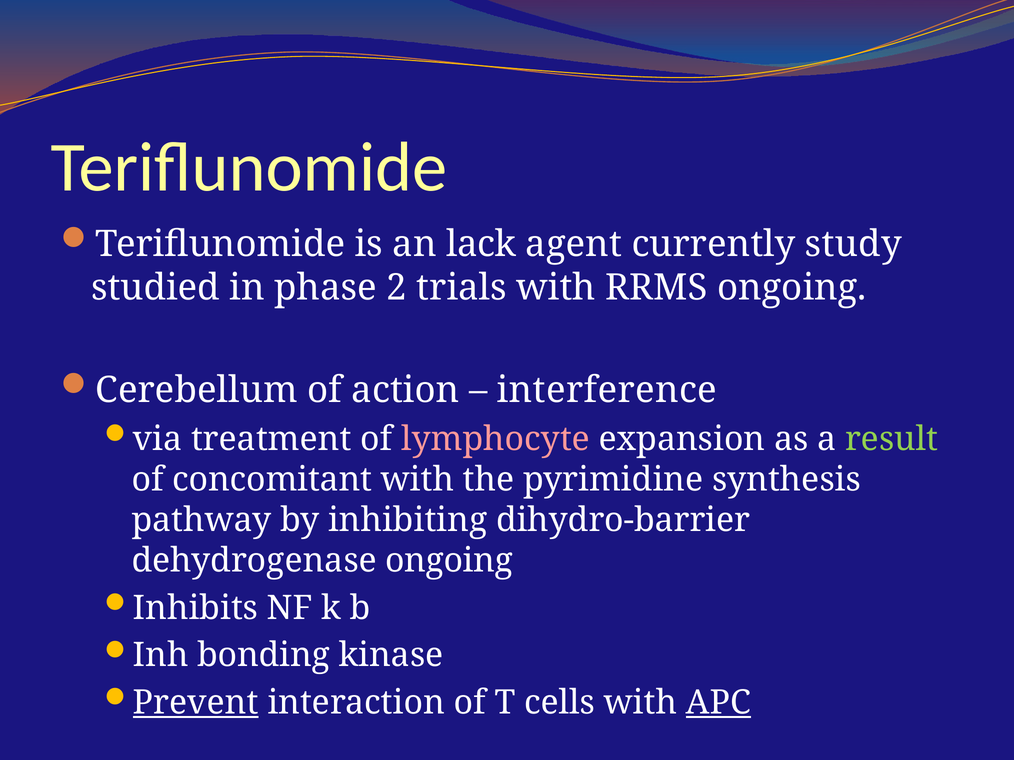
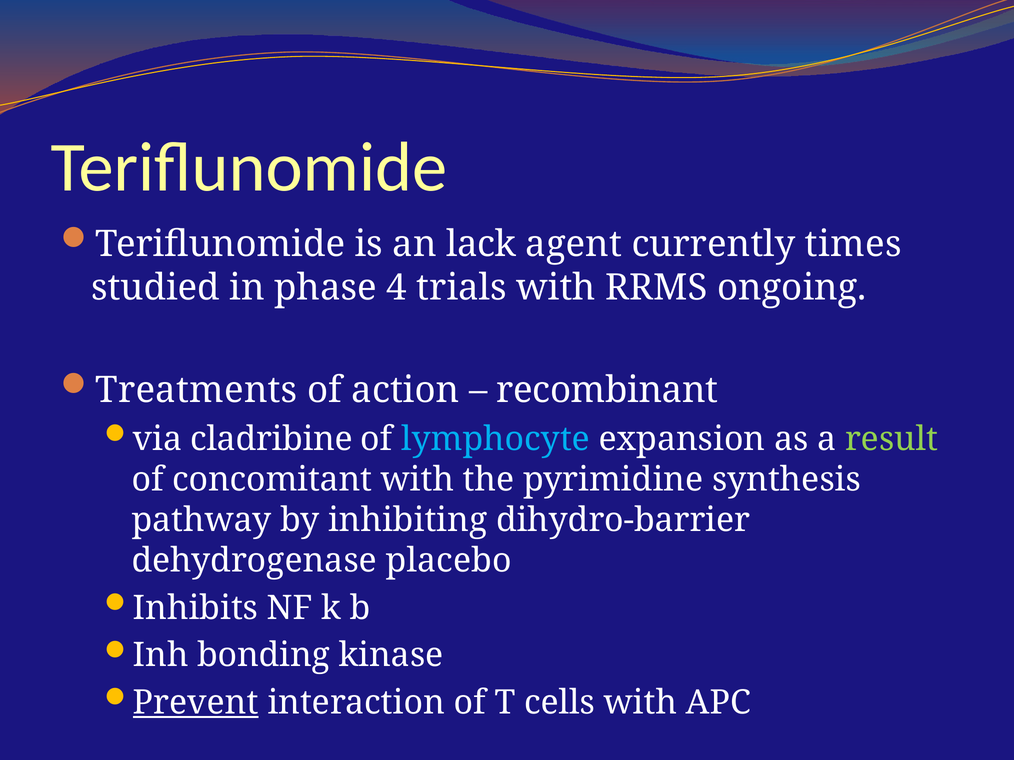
study: study -> times
2: 2 -> 4
Cerebellum: Cerebellum -> Treatments
interference: interference -> recombinant
treatment: treatment -> cladribine
lymphocyte colour: pink -> light blue
dehydrogenase ongoing: ongoing -> placebo
APC underline: present -> none
